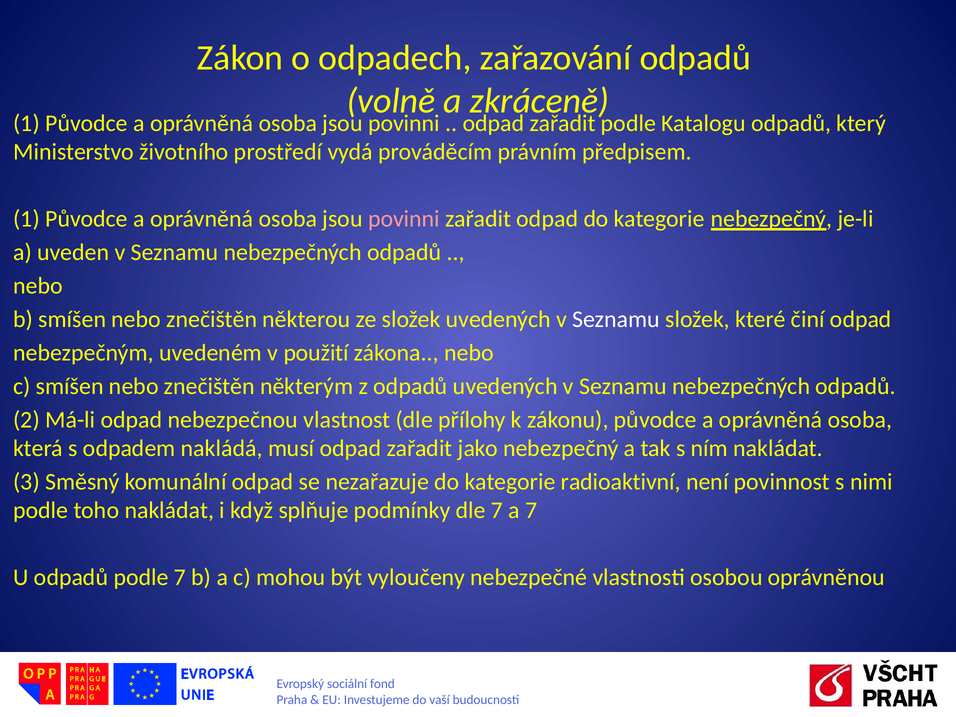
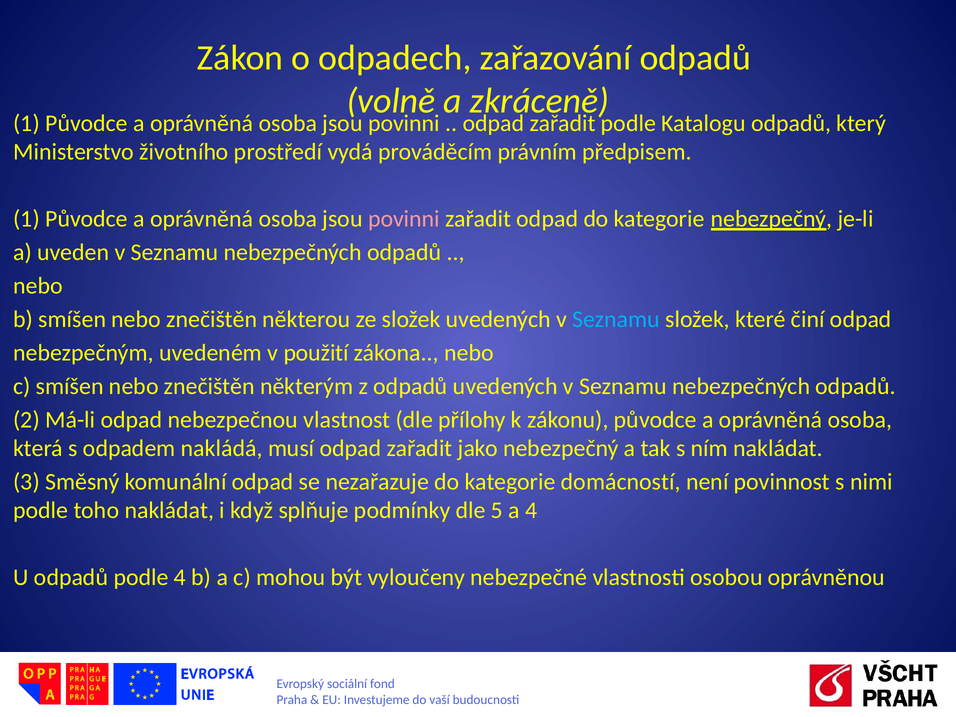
Seznamu at (616, 319) colour: white -> light blue
radioaktivní: radioaktivní -> domácností
dle 7: 7 -> 5
a 7: 7 -> 4
podle 7: 7 -> 4
